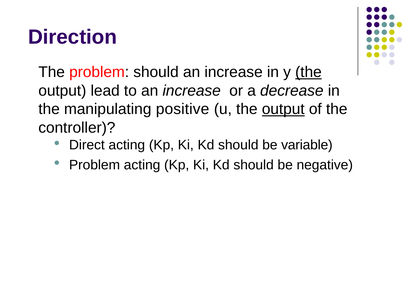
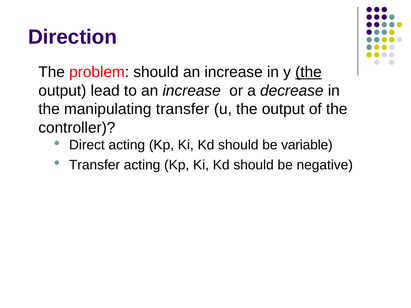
manipulating positive: positive -> transfer
output at (283, 109) underline: present -> none
Problem at (95, 165): Problem -> Transfer
